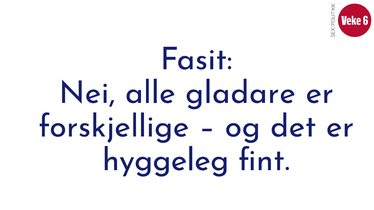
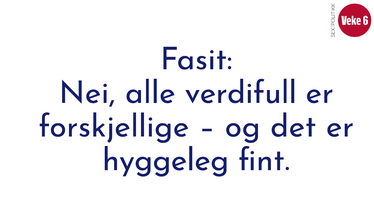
gladare: gladare -> verdifull
